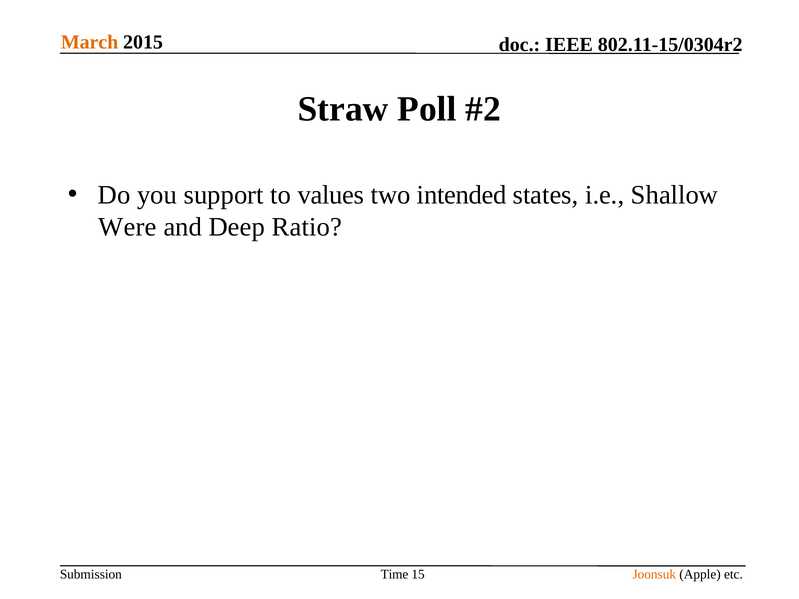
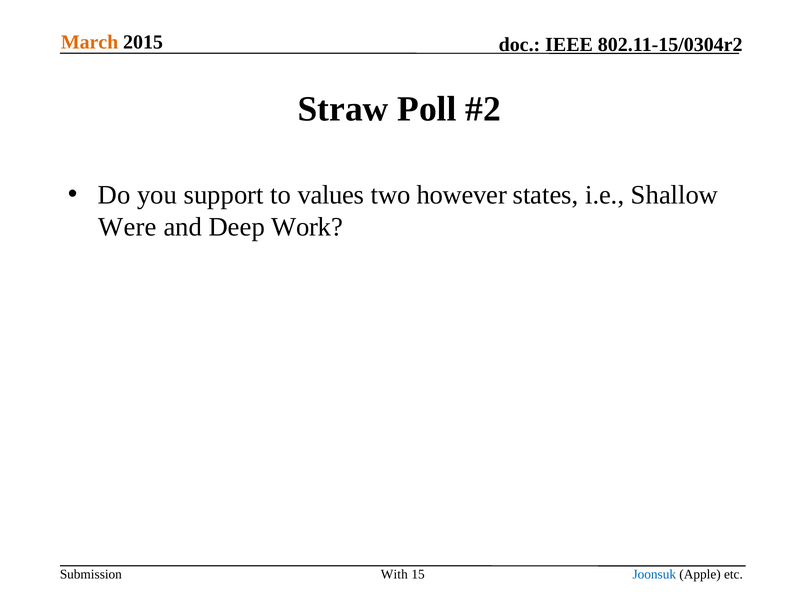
intended: intended -> however
Ratio: Ratio -> Work
Time: Time -> With
Joonsuk colour: orange -> blue
